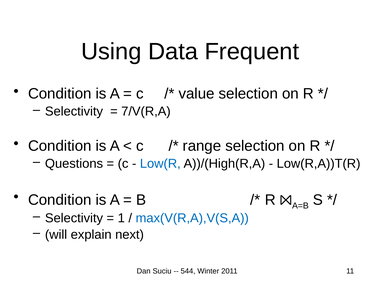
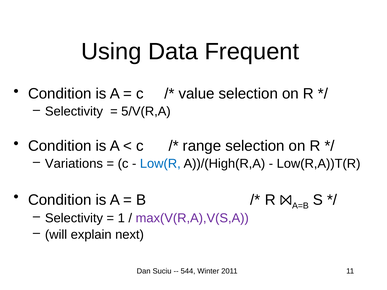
7/V(R,A: 7/V(R,A -> 5/V(R,A
Questions: Questions -> Variations
max(V(R,A),V(S,A colour: blue -> purple
